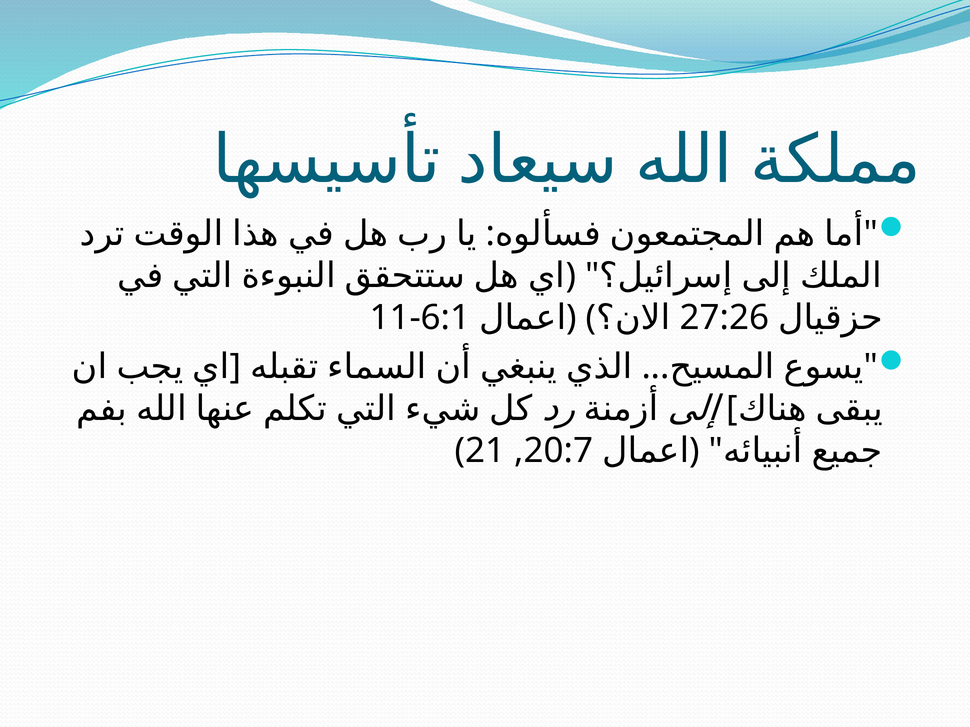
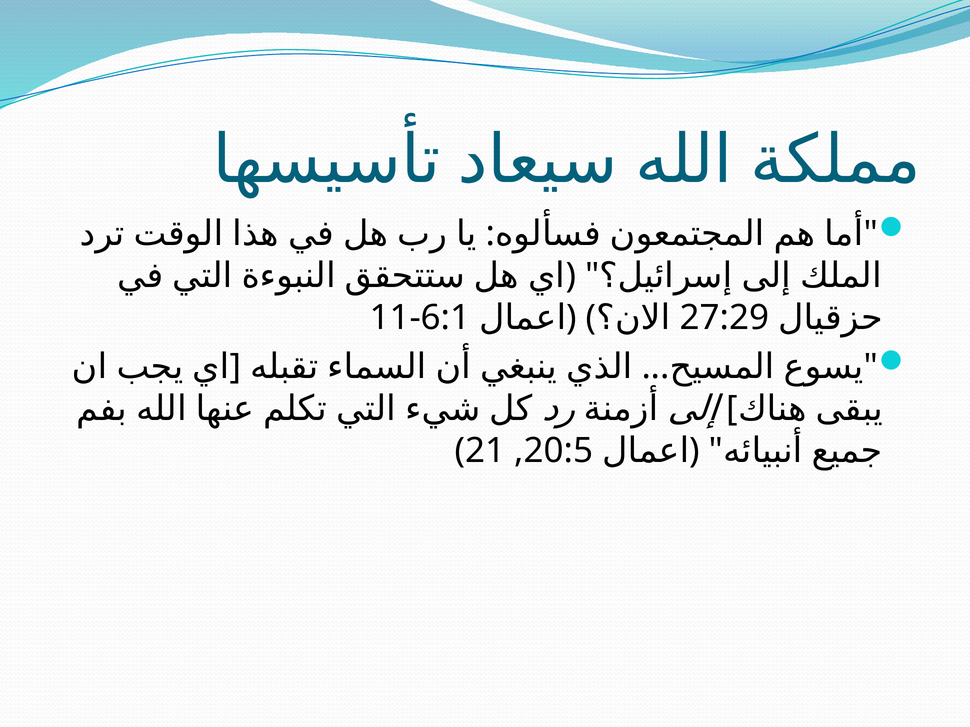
27:26: 27:26 -> 27:29
20:7: 20:7 -> 20:5
